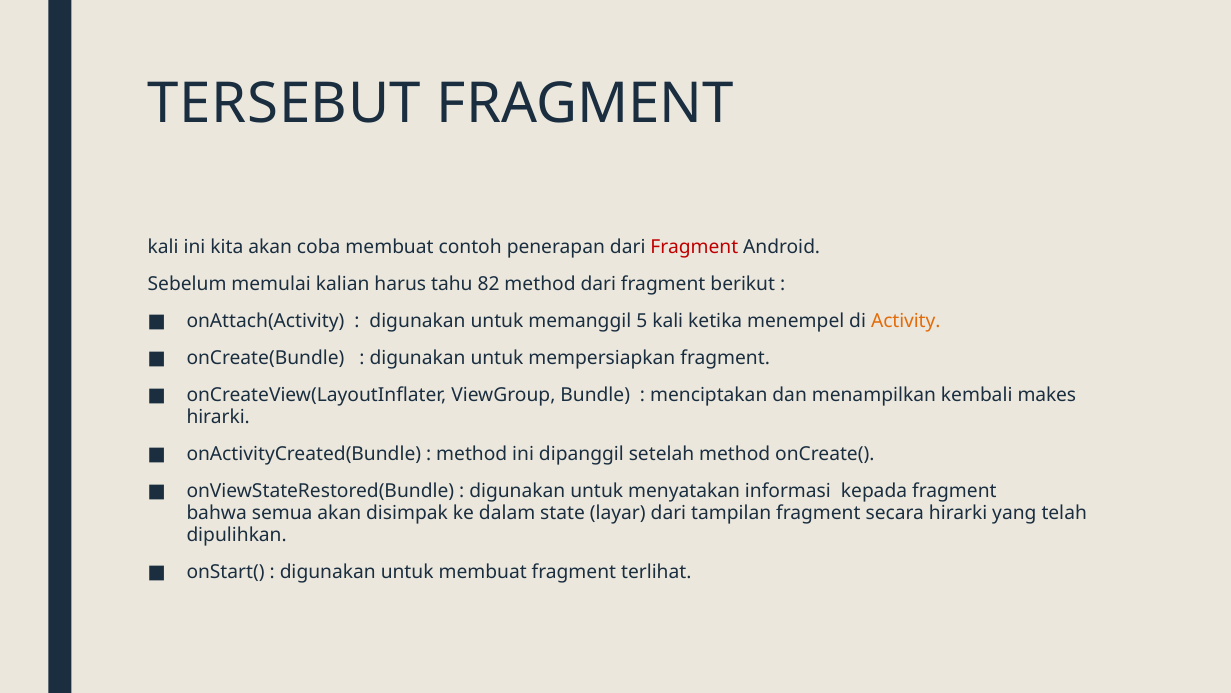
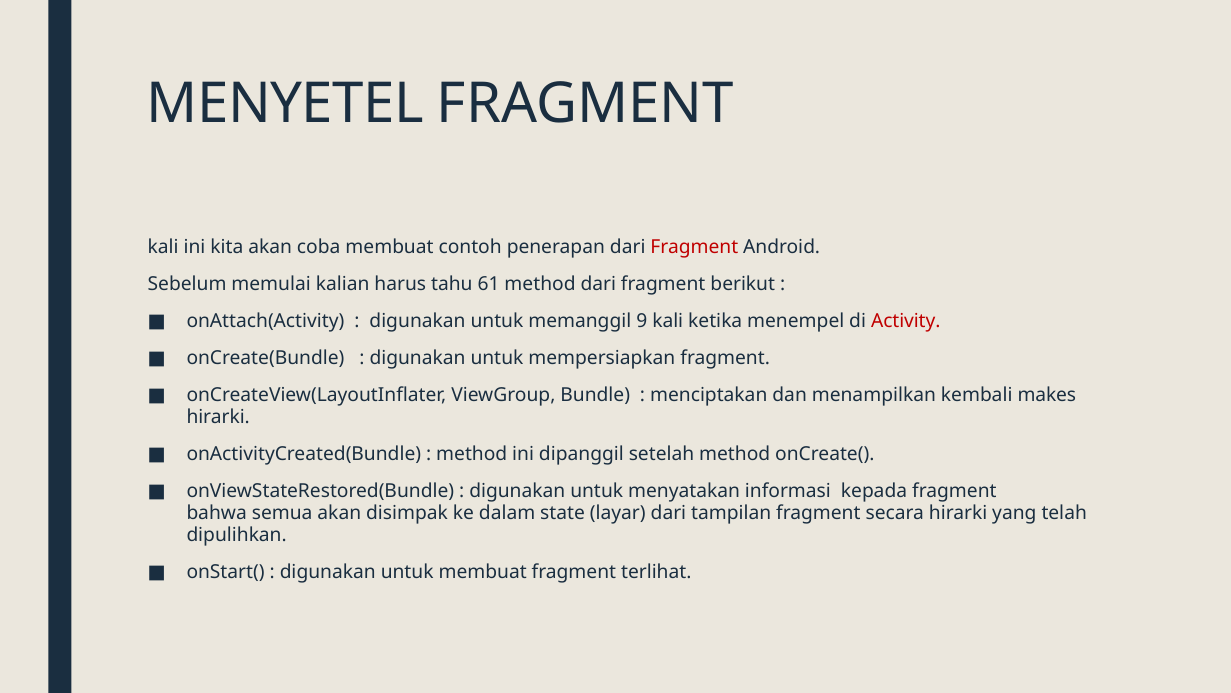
TERSEBUT: TERSEBUT -> MENYETEL
82: 82 -> 61
5: 5 -> 9
Activity colour: orange -> red
